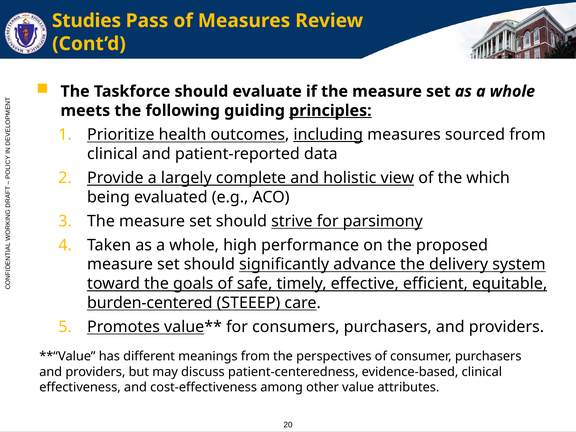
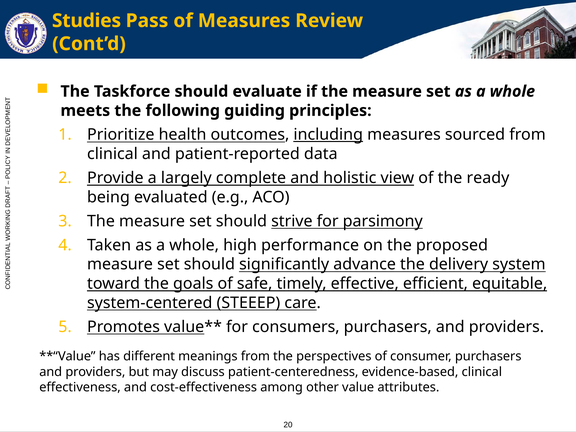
principles underline: present -> none
which: which -> ready
burden-centered: burden-centered -> system-centered
